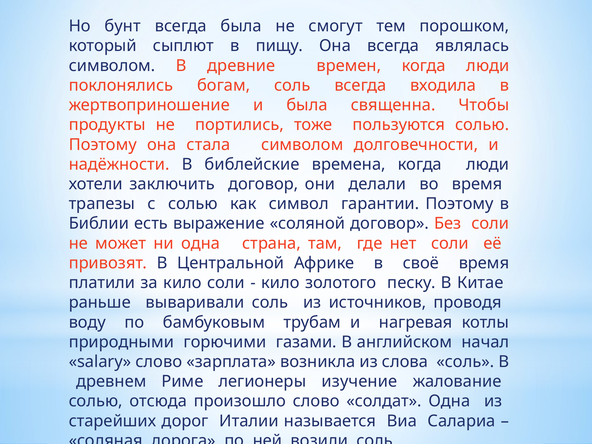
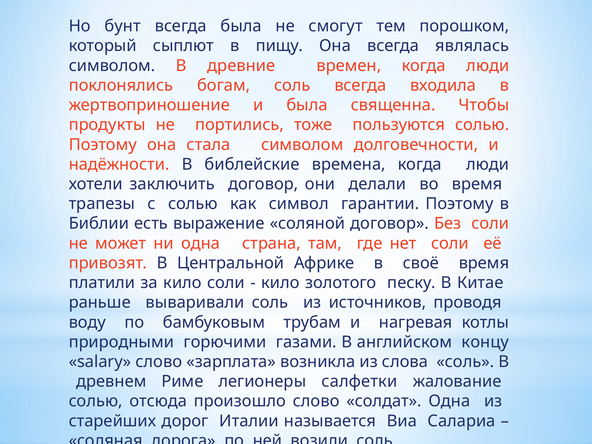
начал: начал -> концу
изучение: изучение -> салфетки
